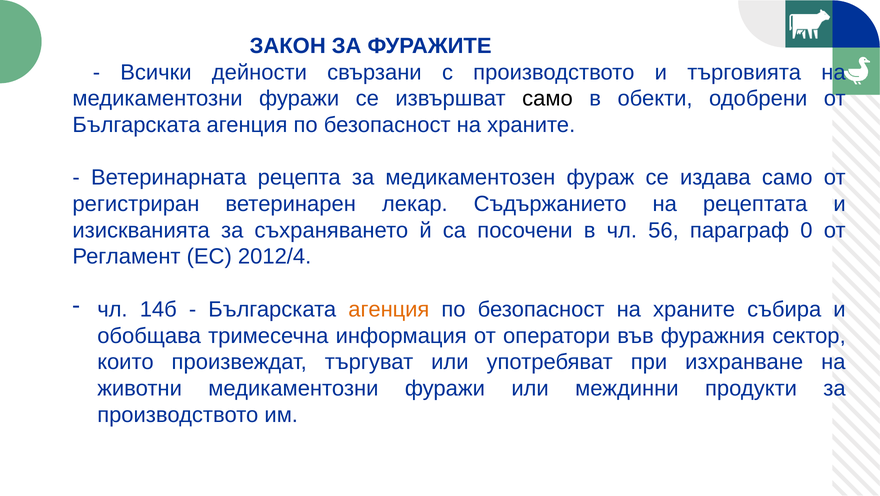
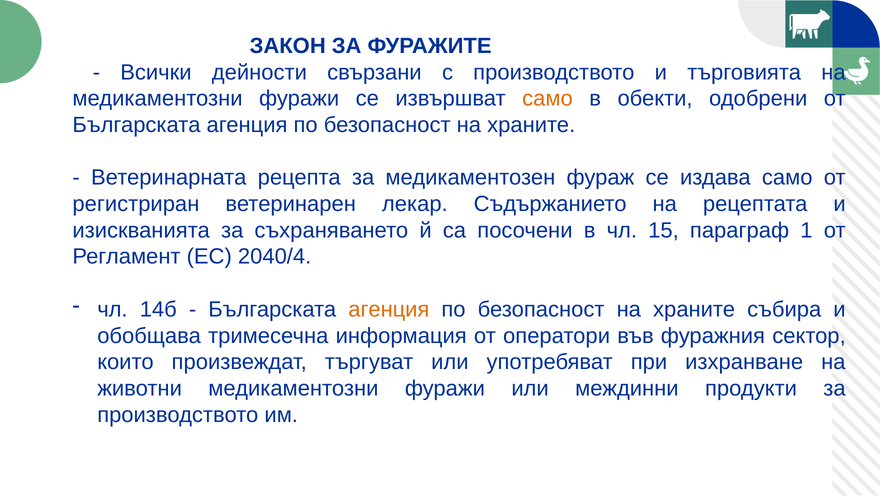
само at (547, 99) colour: black -> orange
56: 56 -> 15
0: 0 -> 1
2012/4: 2012/4 -> 2040/4
